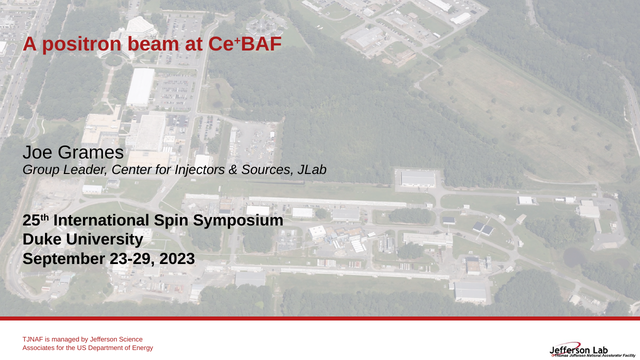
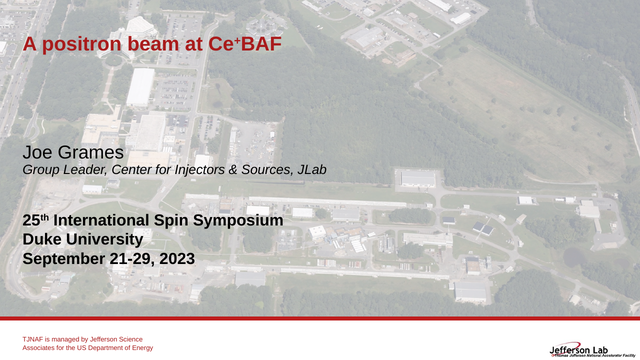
23-29: 23-29 -> 21-29
